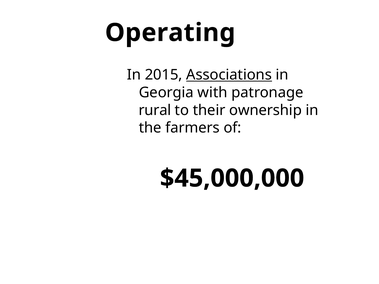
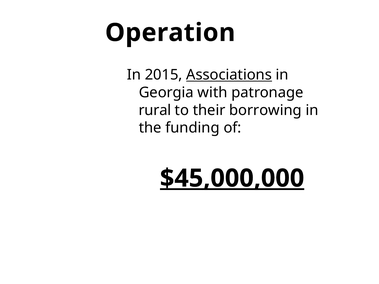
Operating: Operating -> Operation
ownership: ownership -> borrowing
farmers: farmers -> funding
$45,000,000 underline: none -> present
